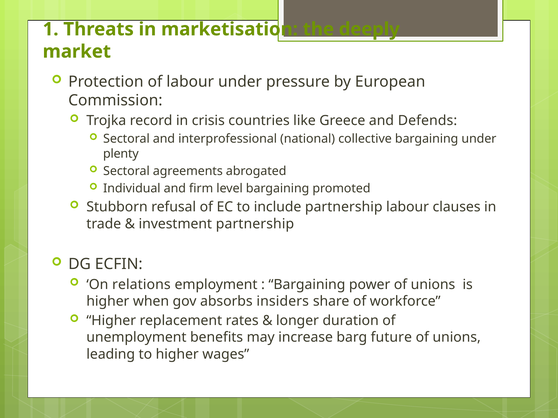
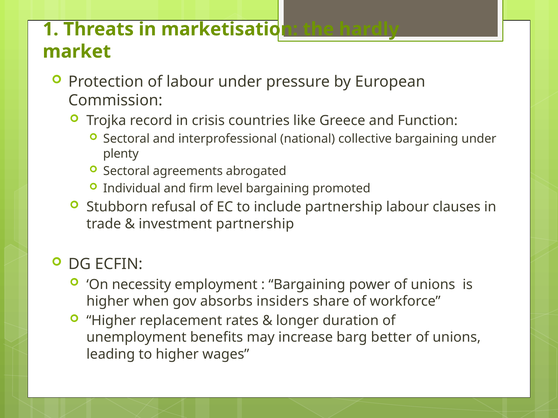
deeply: deeply -> hardly
Defends: Defends -> Function
relations: relations -> necessity
future: future -> better
